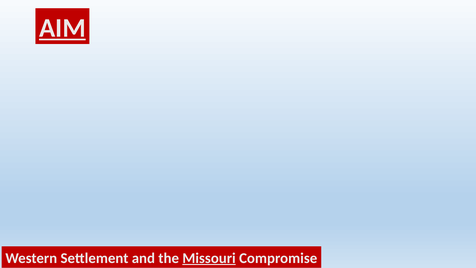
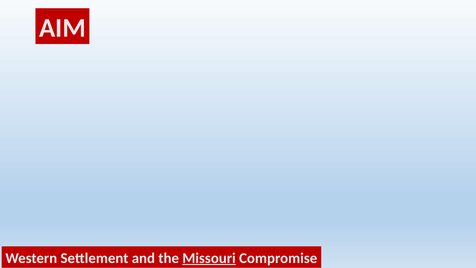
AIM underline: present -> none
